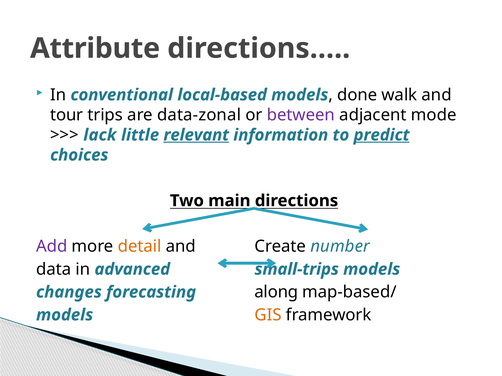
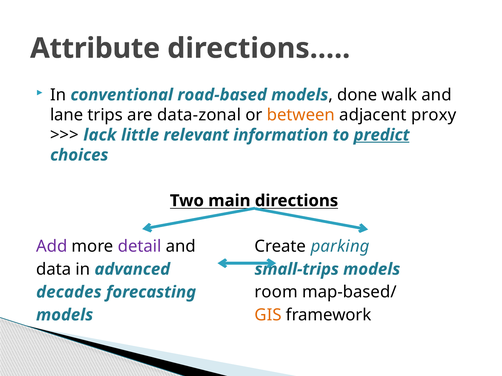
local-based: local-based -> road-based
tour: tour -> lane
between colour: purple -> orange
mode: mode -> proxy
relevant underline: present -> none
detail colour: orange -> purple
number: number -> parking
changes: changes -> decades
along: along -> room
